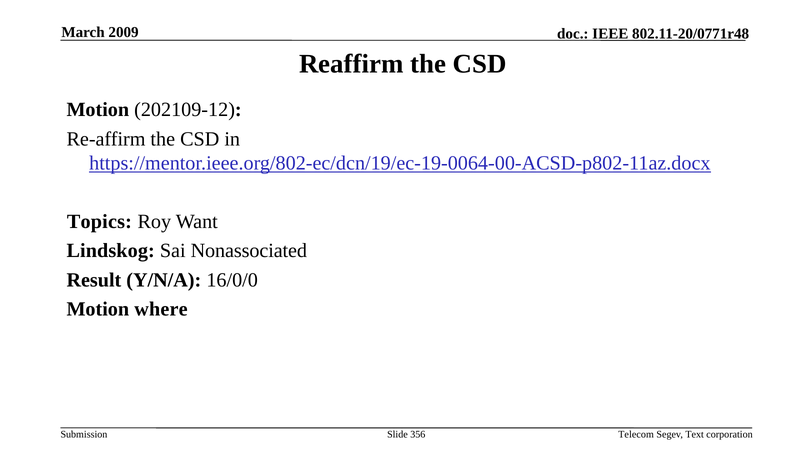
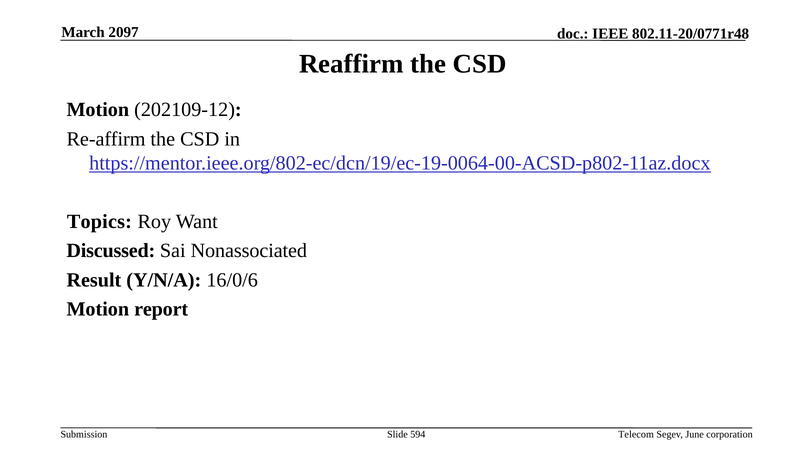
2009: 2009 -> 2097
Lindskog: Lindskog -> Discussed
16/0/0: 16/0/0 -> 16/0/6
where: where -> report
356: 356 -> 594
Text: Text -> June
